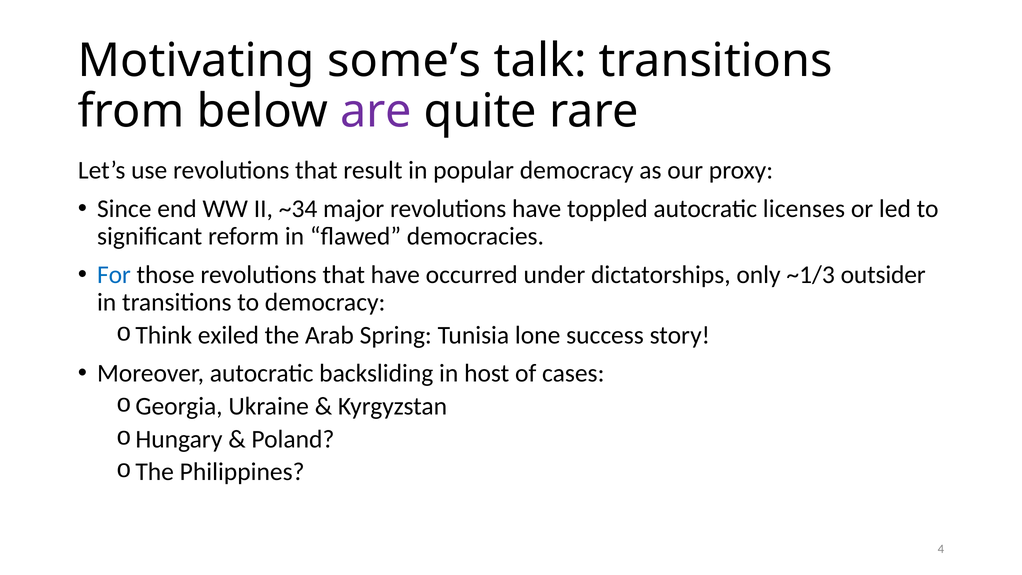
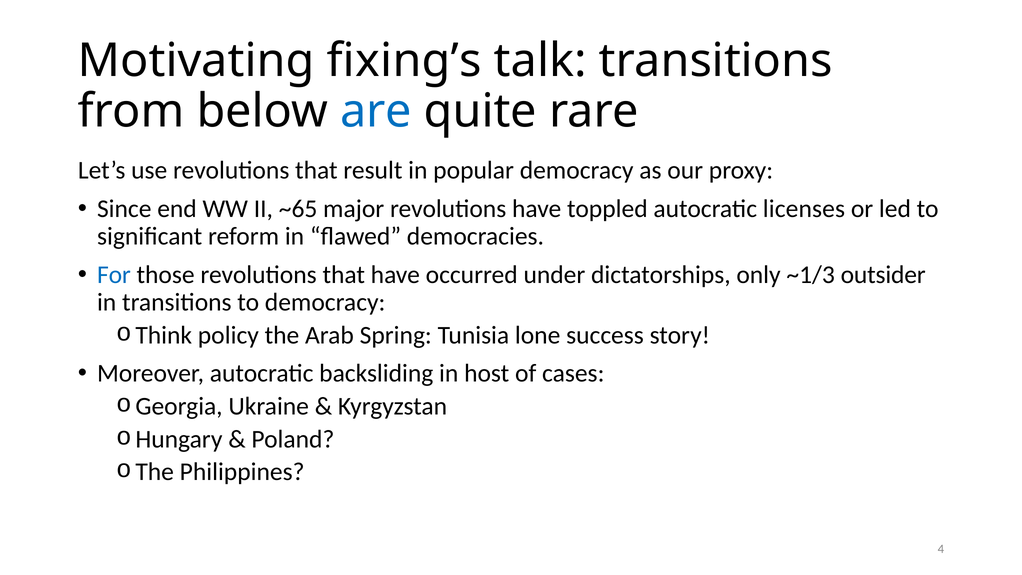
some’s: some’s -> fixing’s
are colour: purple -> blue
~34: ~34 -> ~65
exiled: exiled -> policy
